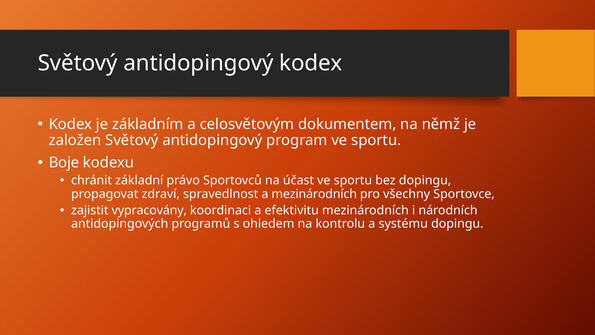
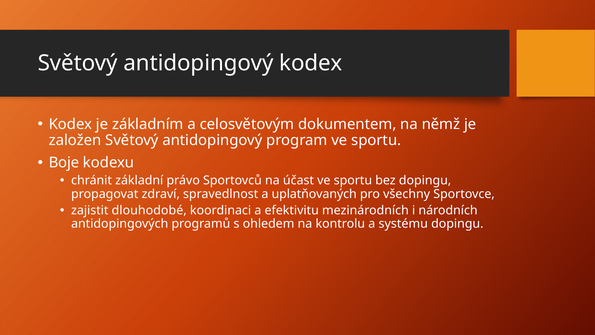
a mezinárodních: mezinárodních -> uplatňovaných
vypracovány: vypracovány -> dlouhodobé
